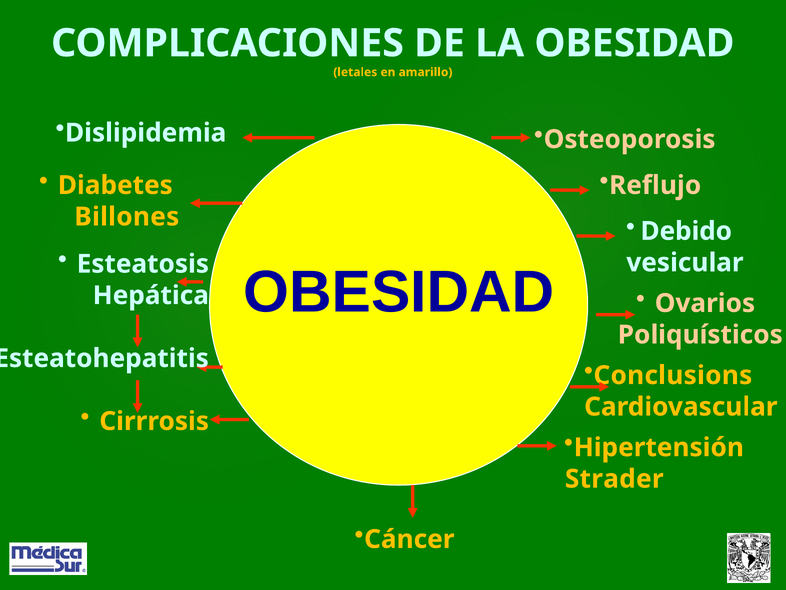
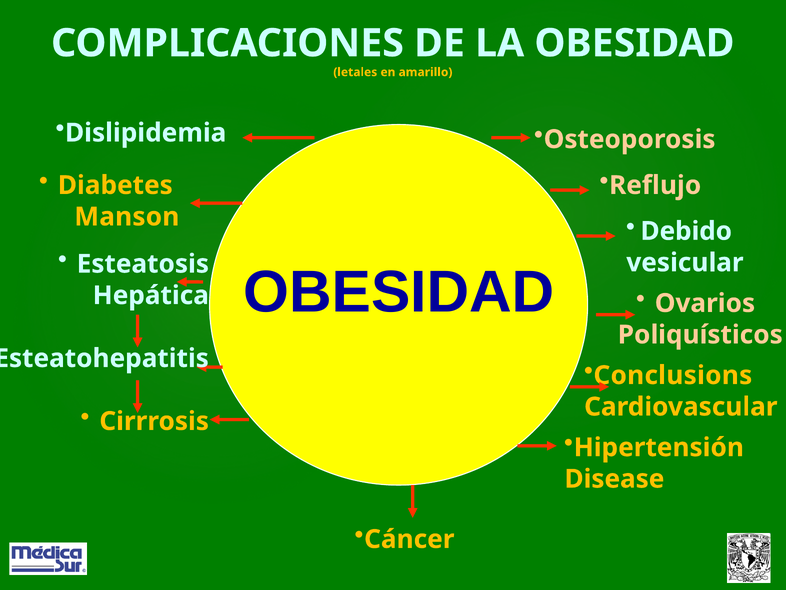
Billones: Billones -> Manson
Strader: Strader -> Disease
